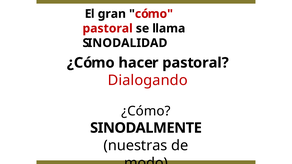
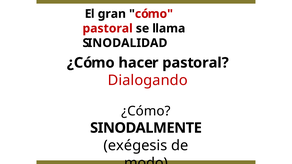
nuestras: nuestras -> exégesis
